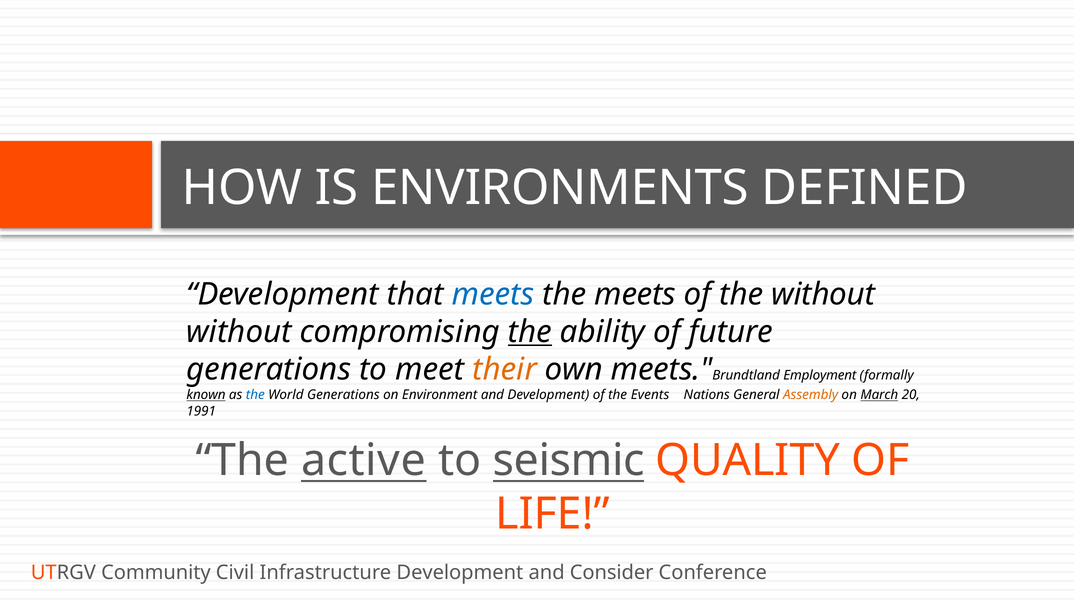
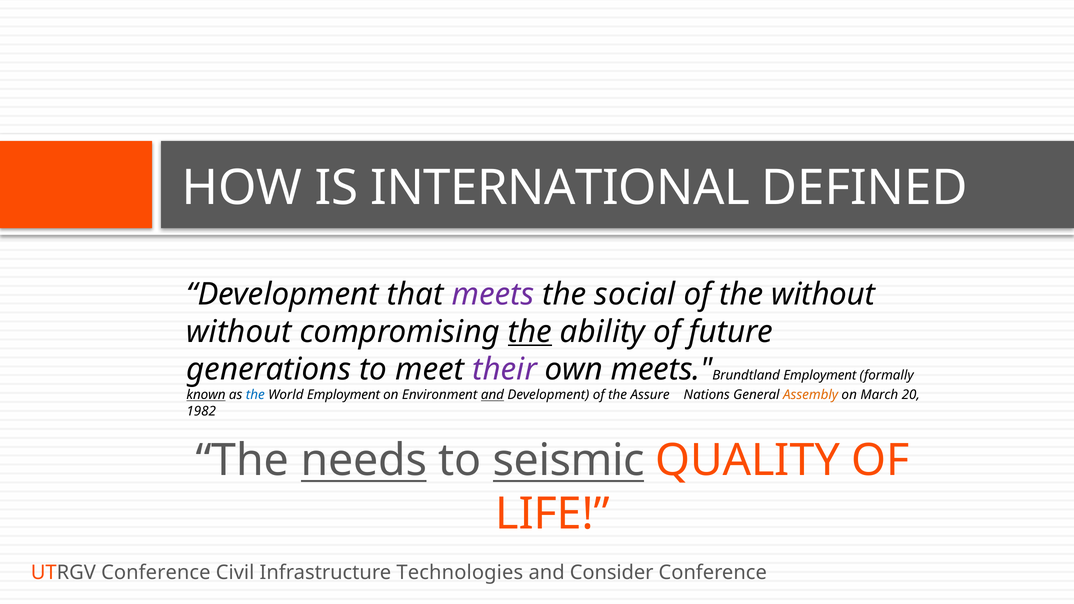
ENVIRONMENTS: ENVIRONMENTS -> INTERNATIONAL
meets at (493, 294) colour: blue -> purple
the meets: meets -> social
their colour: orange -> purple
World Generations: Generations -> Employment
and at (492, 395) underline: none -> present
Events: Events -> Assure
March underline: present -> none
1991: 1991 -> 1982
active: active -> needs
UTRGV Community: Community -> Conference
Infrastructure Development: Development -> Technologies
